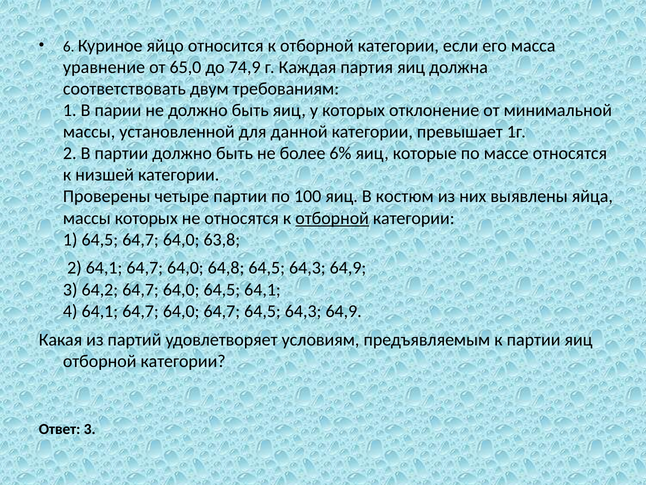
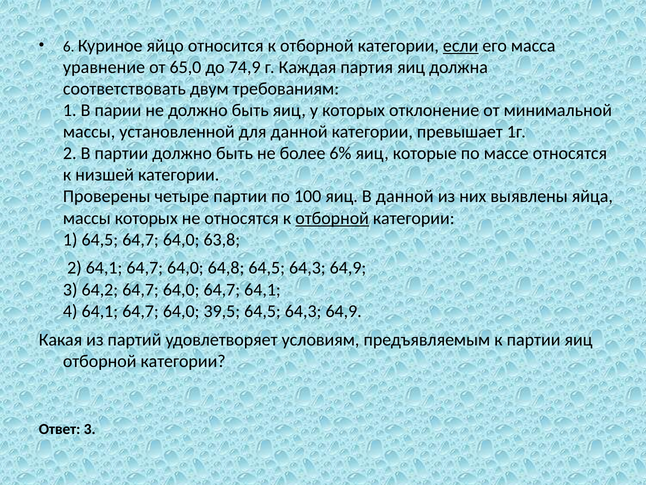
если underline: none -> present
В костюм: костюм -> данной
64,0 64,5: 64,5 -> 64,7
64,0 64,7: 64,7 -> 39,5
